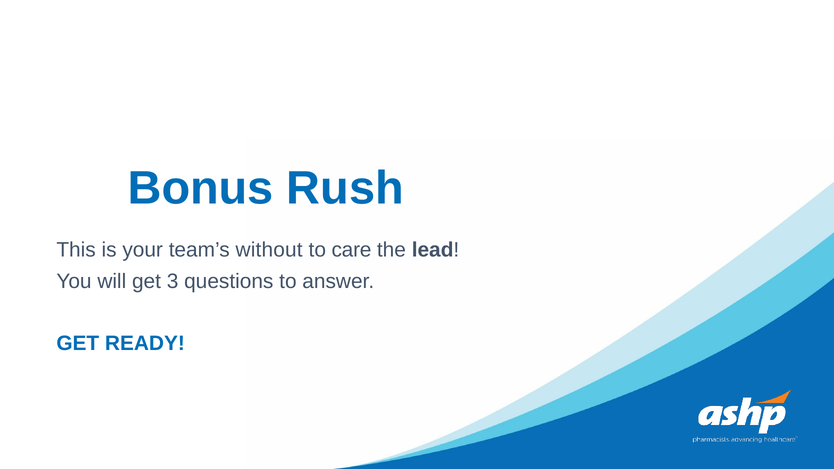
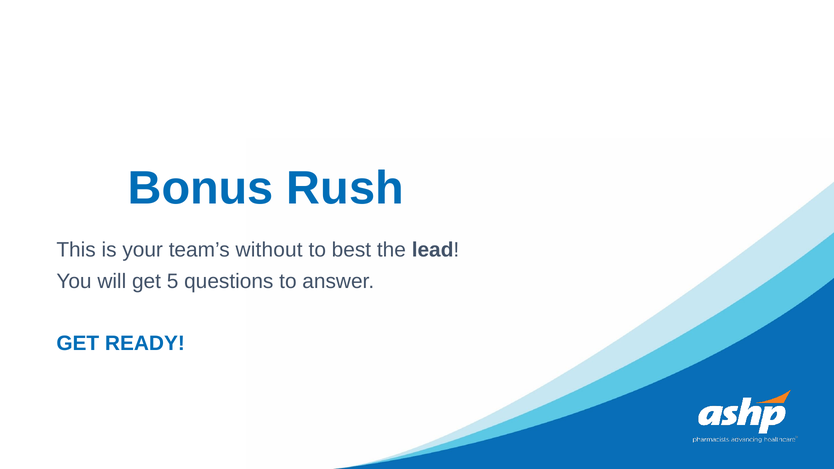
care: care -> best
3: 3 -> 5
